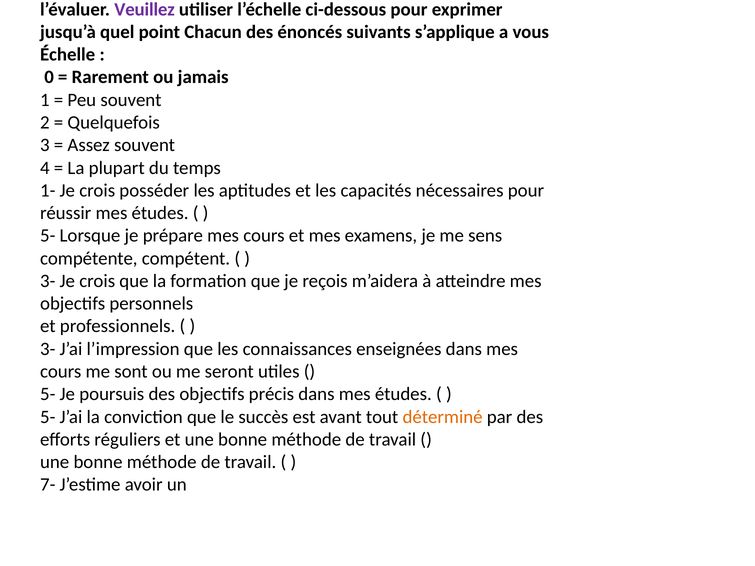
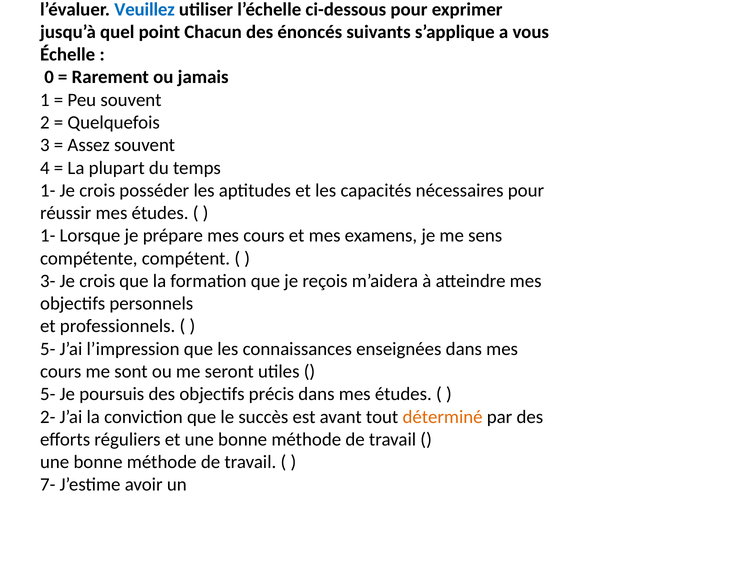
Veuillez colour: purple -> blue
5- at (48, 236): 5- -> 1-
3- at (48, 349): 3- -> 5-
5- at (48, 417): 5- -> 2-
